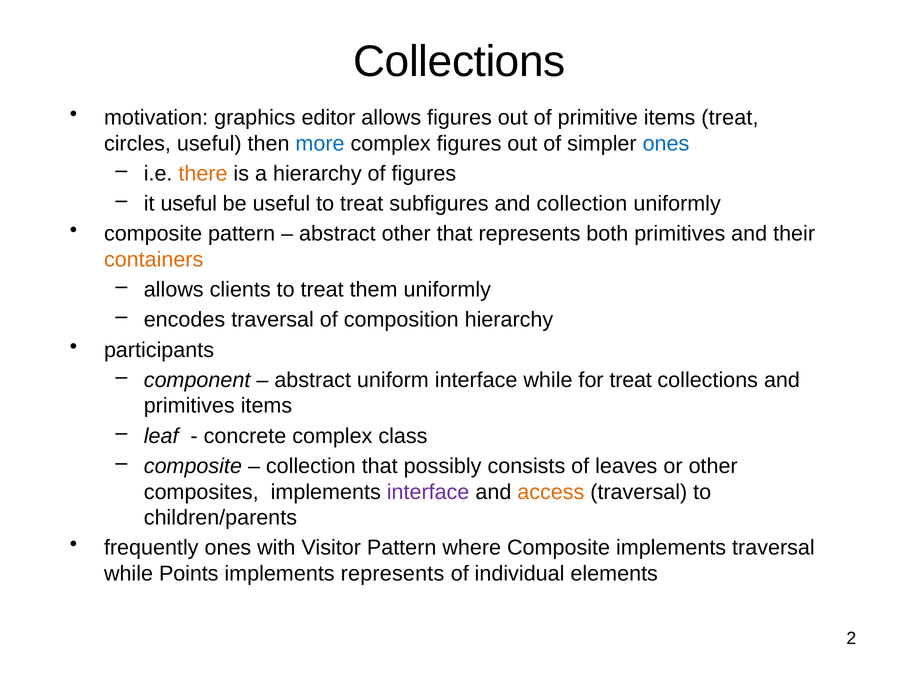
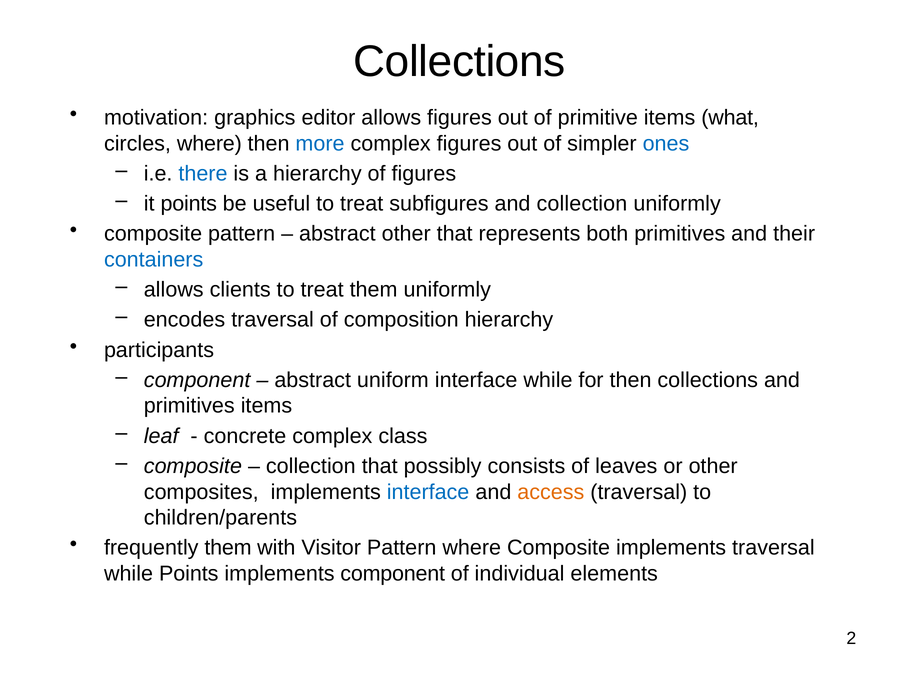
items treat: treat -> what
circles useful: useful -> where
there colour: orange -> blue
it useful: useful -> points
containers colour: orange -> blue
for treat: treat -> then
interface at (428, 492) colour: purple -> blue
frequently ones: ones -> them
implements represents: represents -> component
